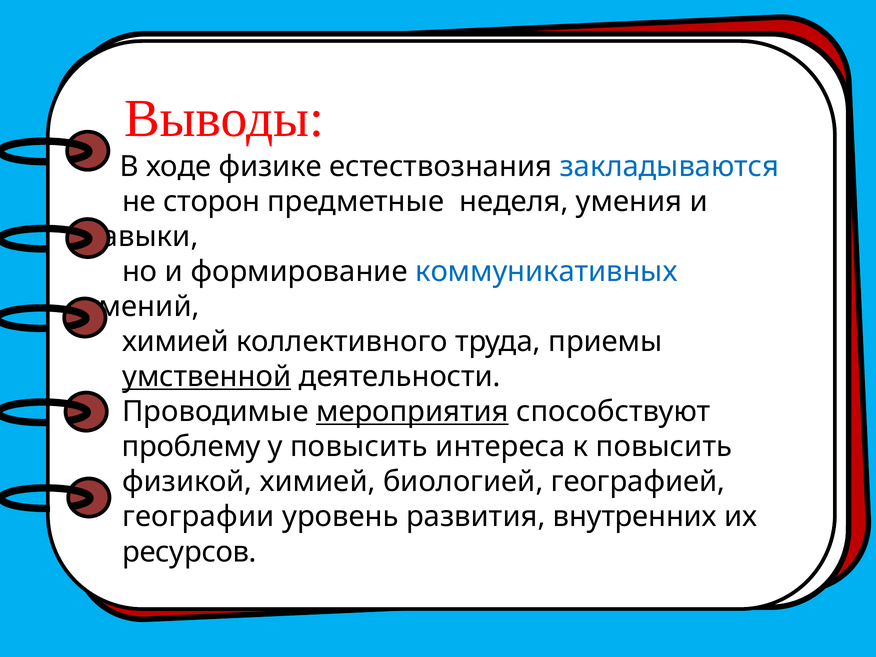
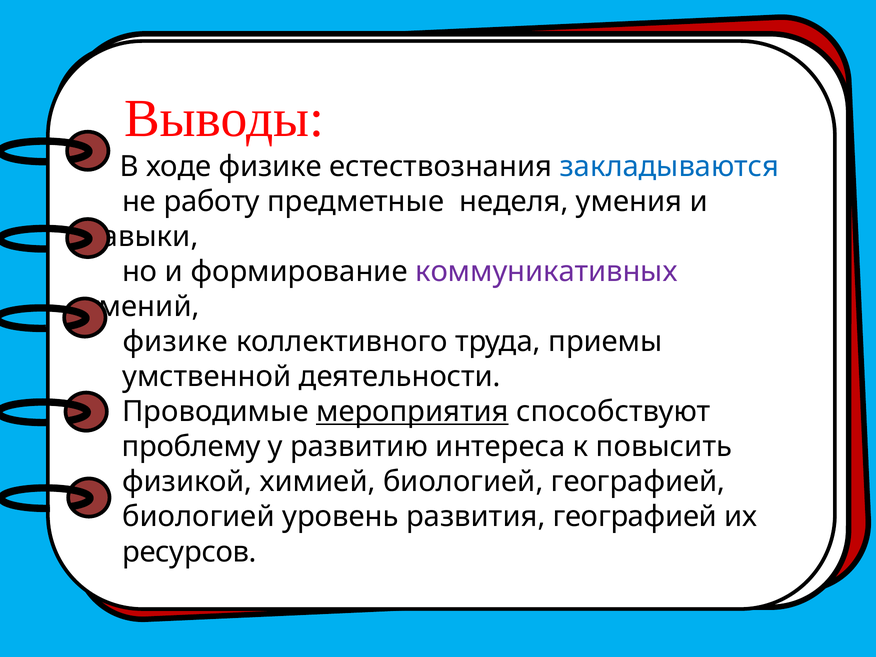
сторон: сторон -> работу
коммуникативных colour: blue -> purple
химией at (175, 342): химией -> физике
умственной underline: present -> none
у повысить: повысить -> развитию
географии at (198, 517): географии -> биологией
развития внутренних: внутренних -> географией
